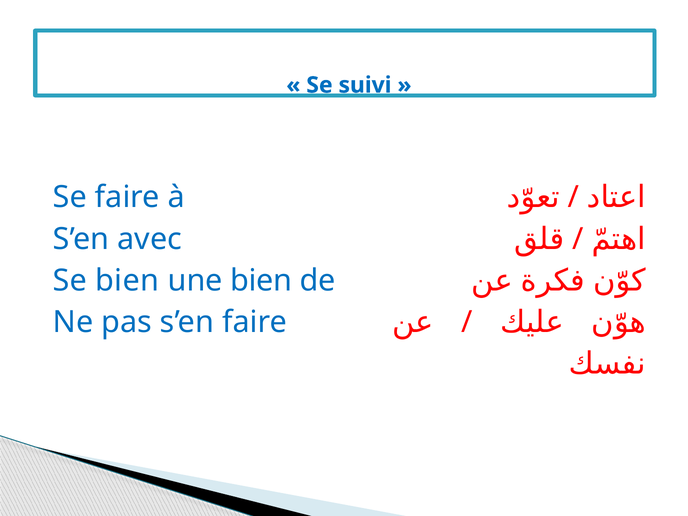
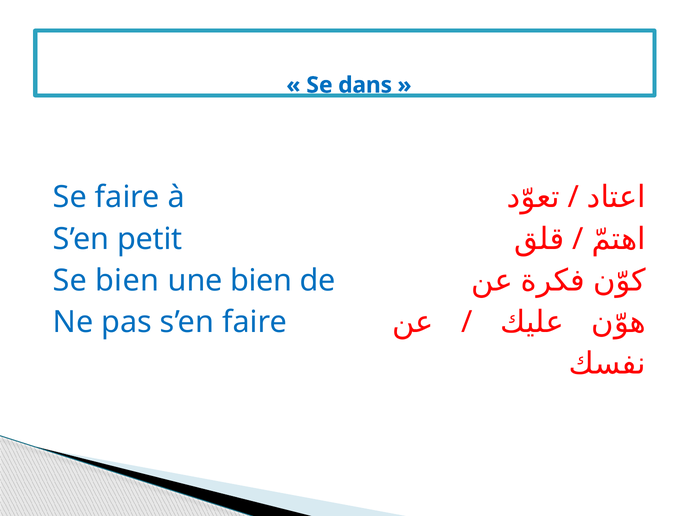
suivi: suivi -> dans
avec: avec -> petit
